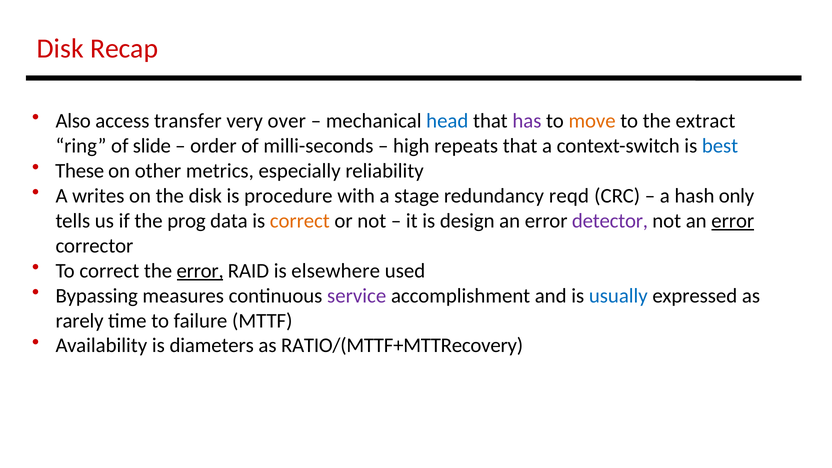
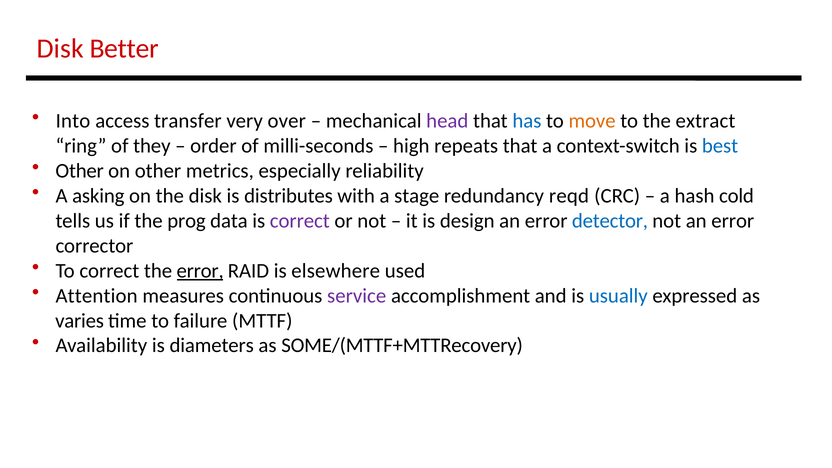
Recap: Recap -> Better
Also: Also -> Into
head colour: blue -> purple
has colour: purple -> blue
slide: slide -> they
These at (80, 171): These -> Other
writes: writes -> asking
procedure: procedure -> distributes
only: only -> cold
correct at (300, 221) colour: orange -> purple
detector colour: purple -> blue
error at (733, 221) underline: present -> none
Bypassing: Bypassing -> Attention
rarely: rarely -> varies
RATIO/(MTTF+MTTRecovery: RATIO/(MTTF+MTTRecovery -> SOME/(MTTF+MTTRecovery
